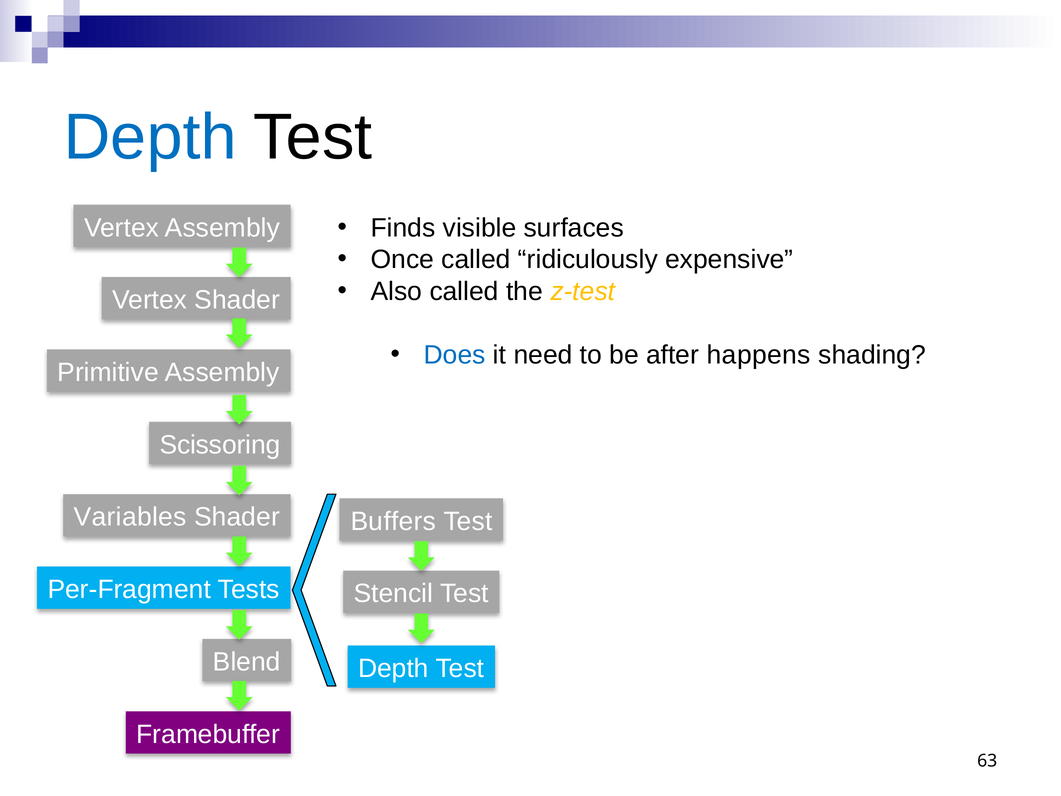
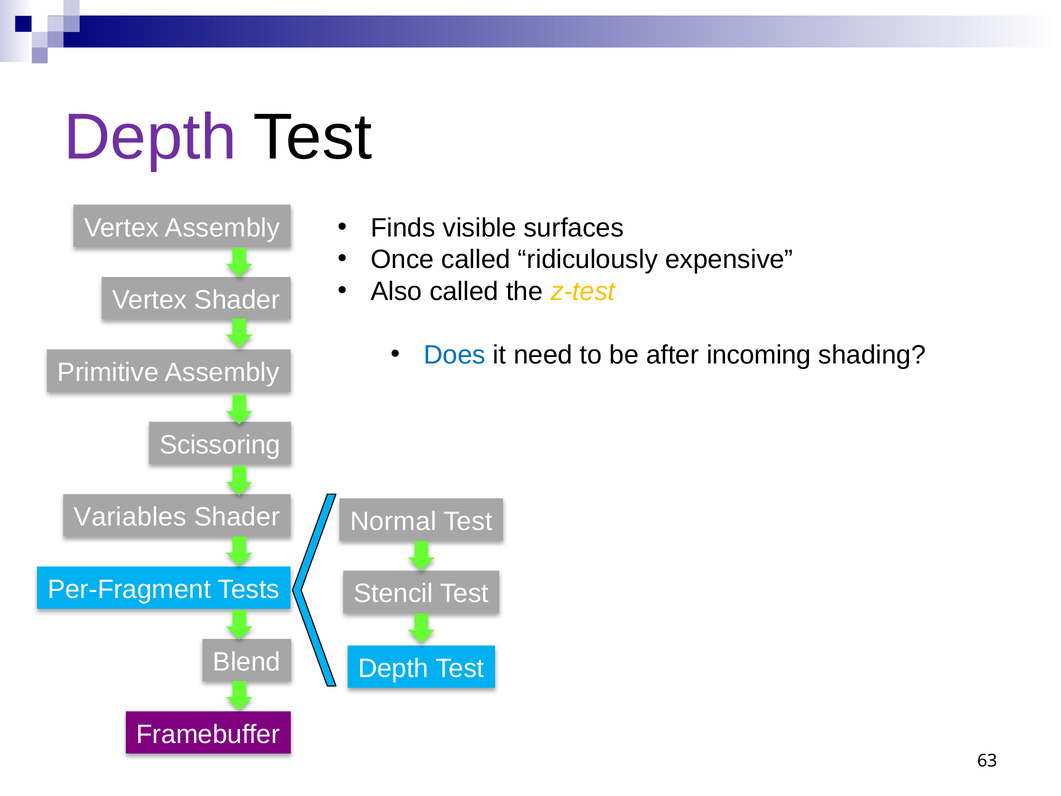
Depth at (150, 137) colour: blue -> purple
happens: happens -> incoming
Buffers: Buffers -> Normal
